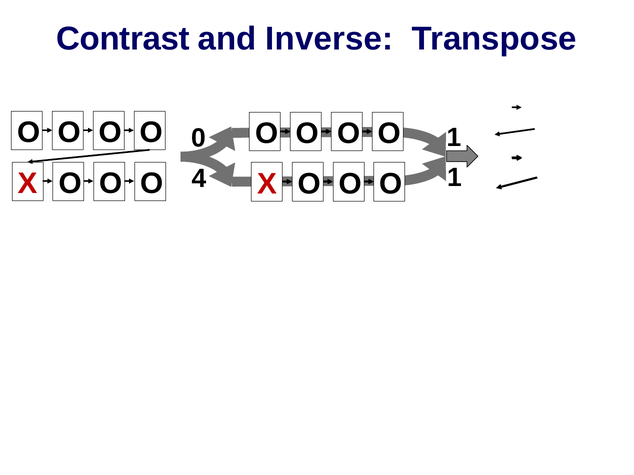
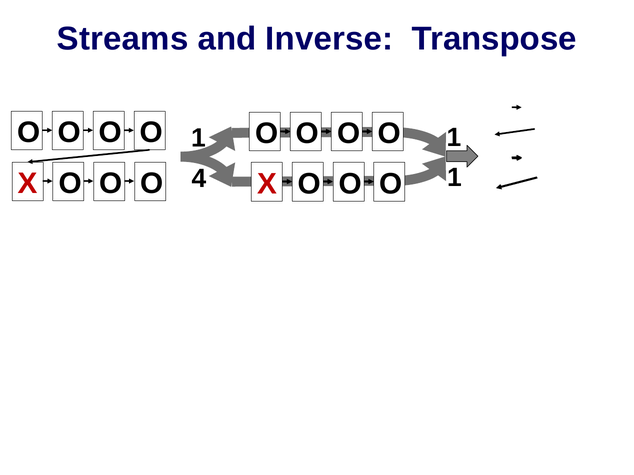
Contrast: Contrast -> Streams
O 0: 0 -> 1
